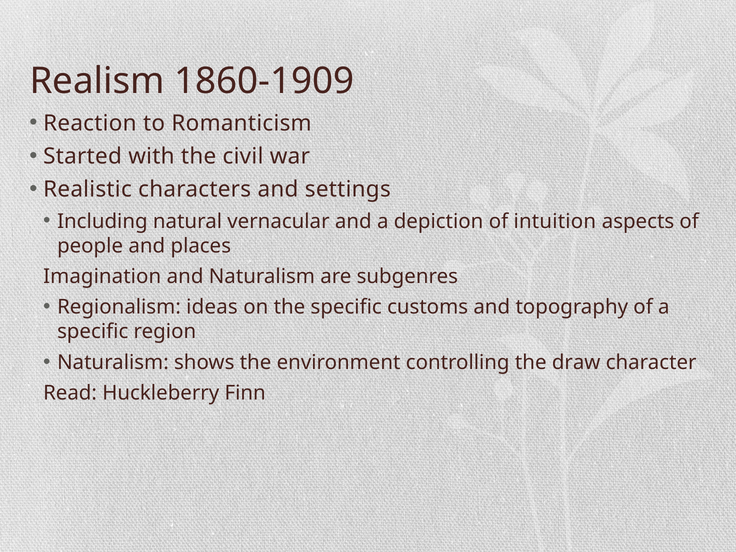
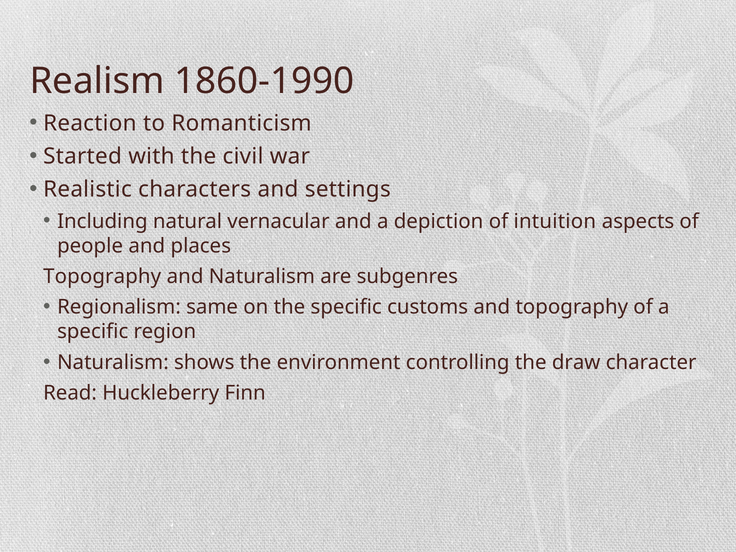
1860-1909: 1860-1909 -> 1860-1990
Imagination at (102, 276): Imagination -> Topography
ideas: ideas -> same
